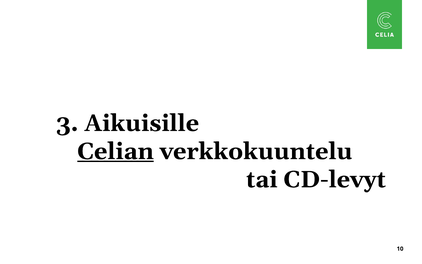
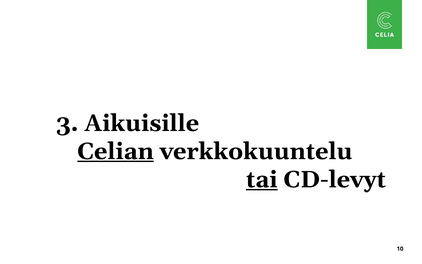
tai underline: none -> present
